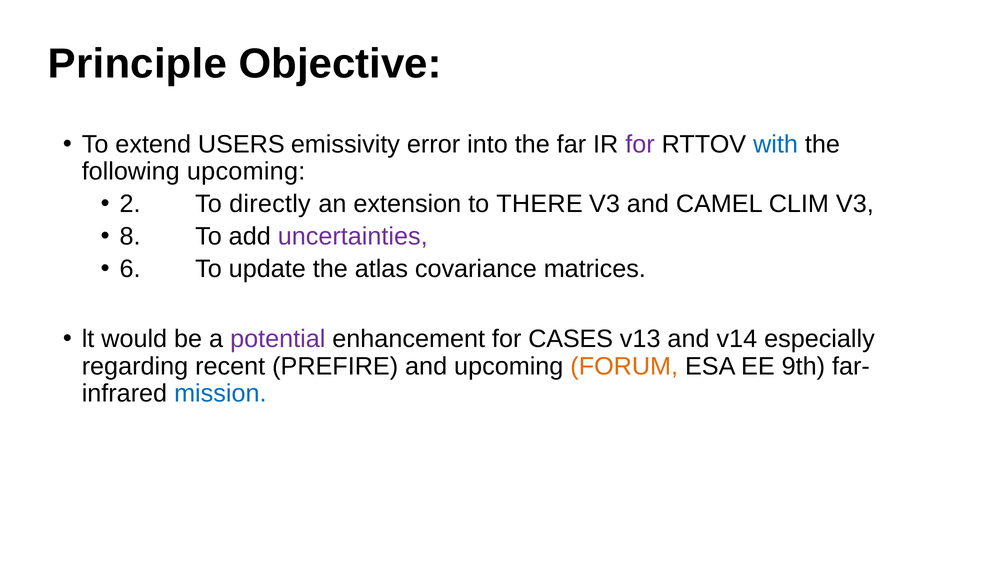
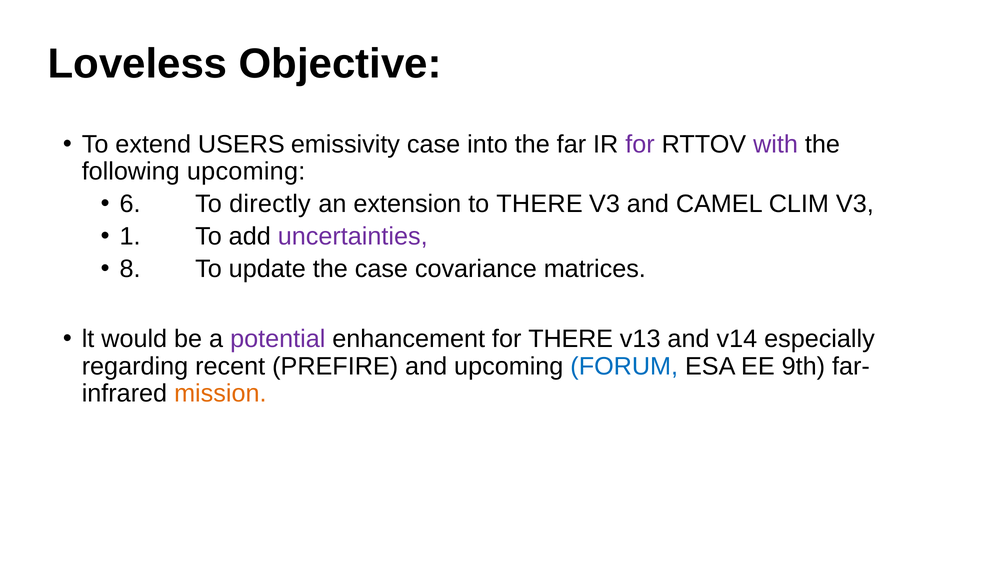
Principle: Principle -> Loveless
emissivity error: error -> case
with colour: blue -> purple
2: 2 -> 6
8: 8 -> 1
6: 6 -> 8
the atlas: atlas -> case
for CASES: CASES -> THERE
FORUM colour: orange -> blue
mission colour: blue -> orange
